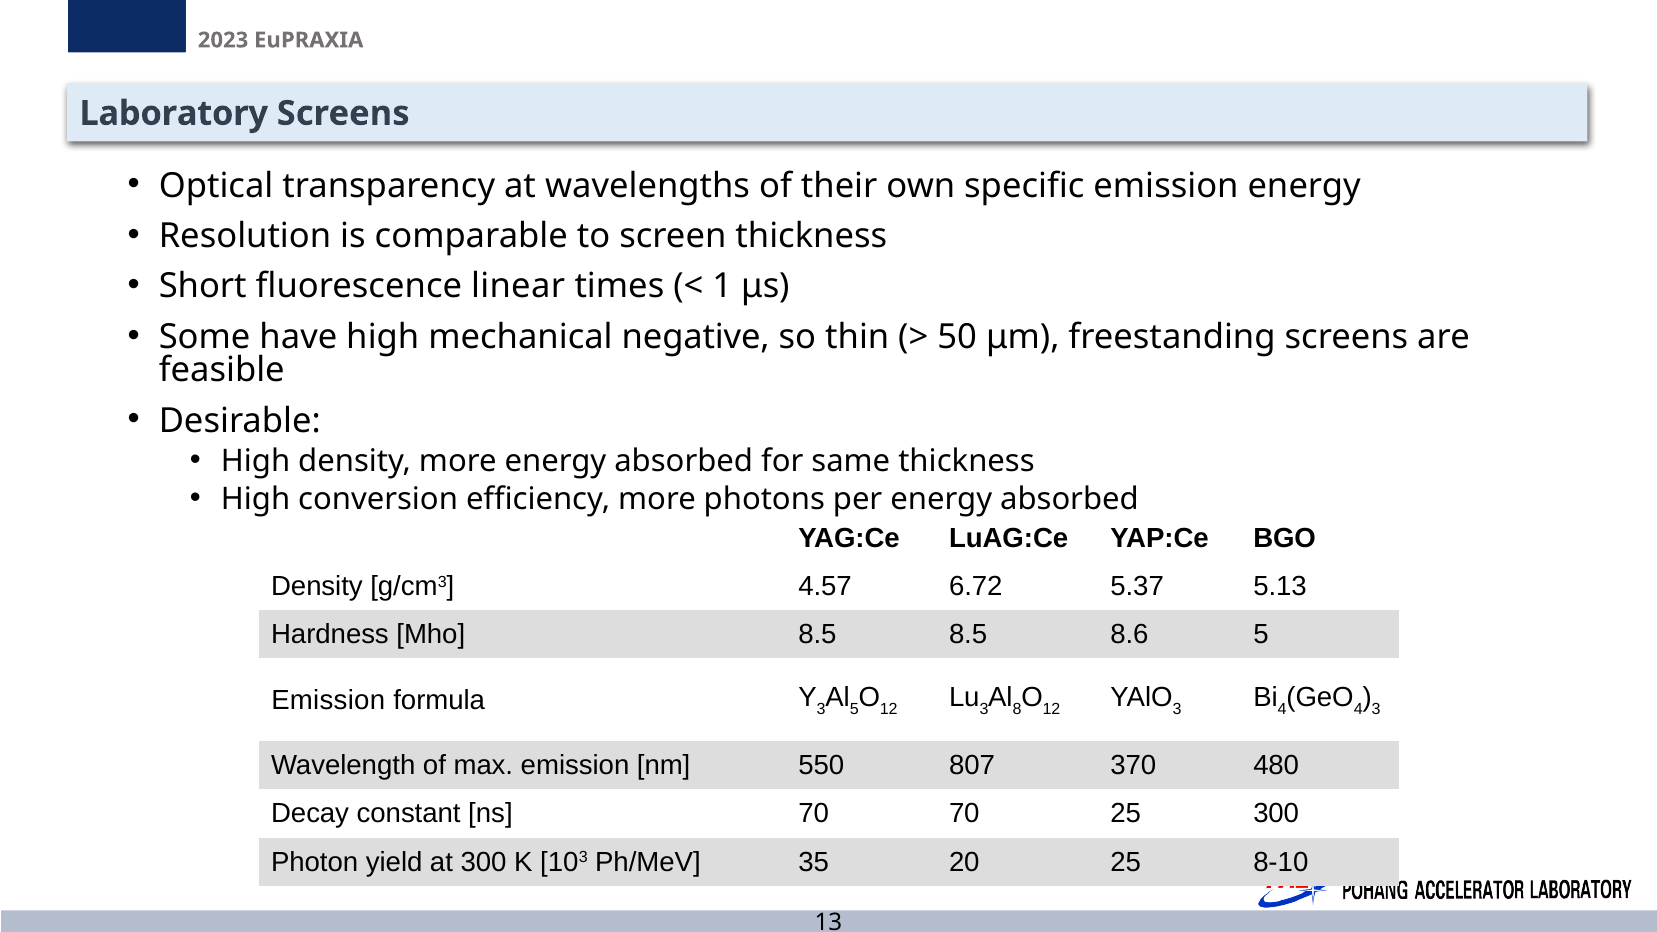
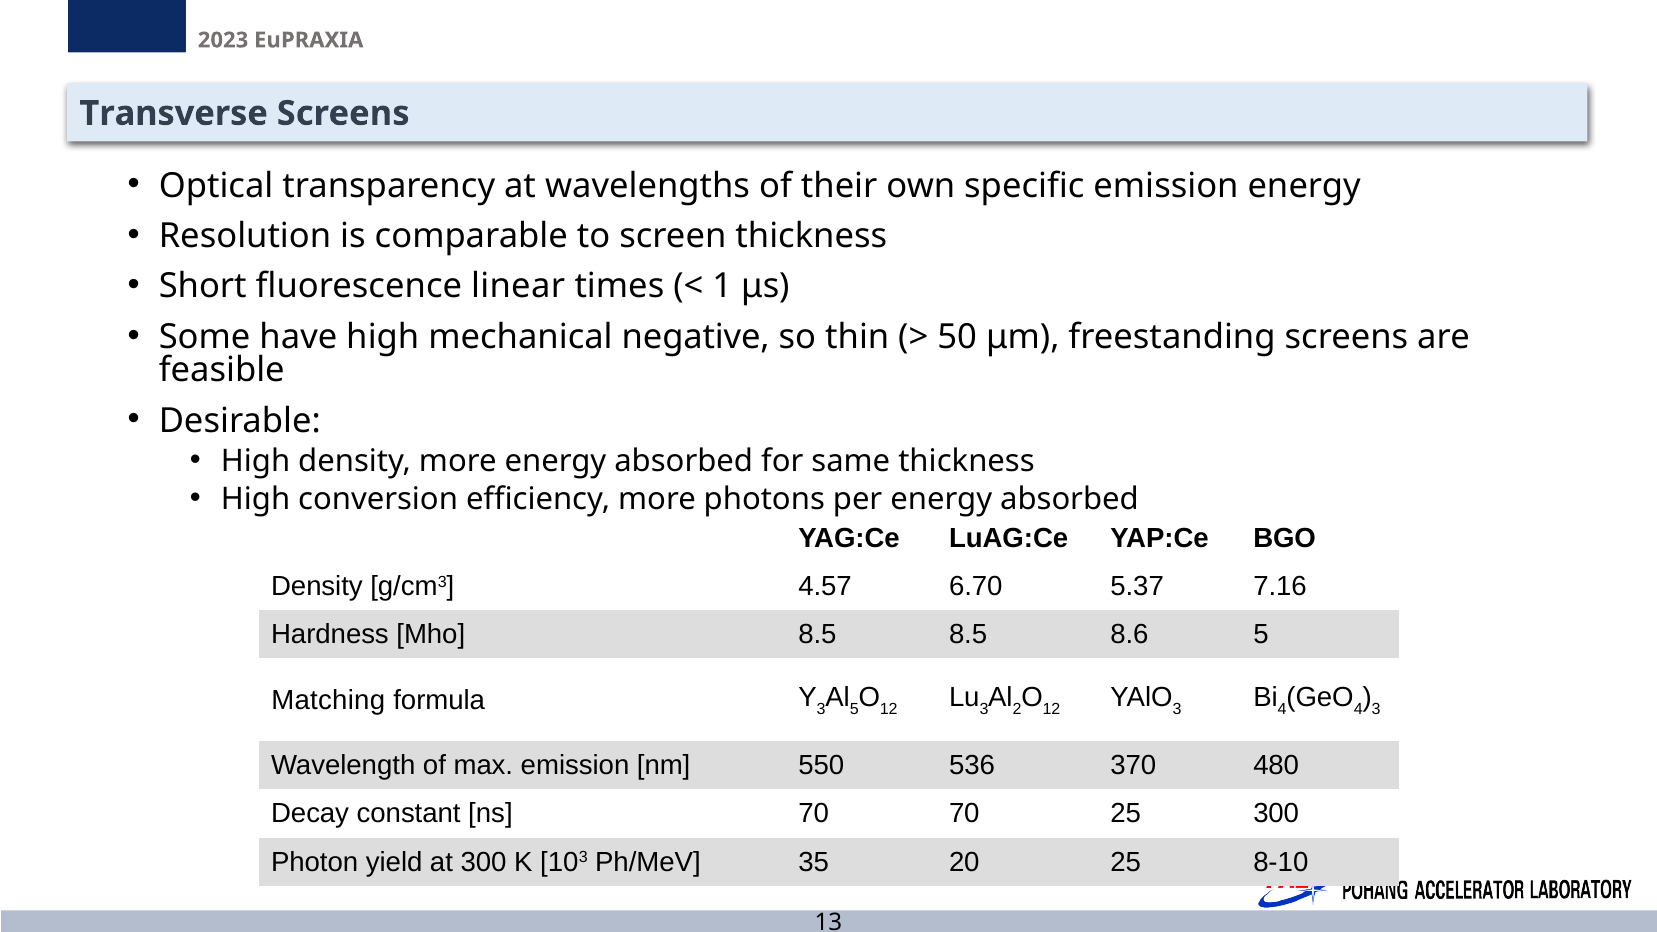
Laboratory: Laboratory -> Transverse
6.72: 6.72 -> 6.70
5.13: 5.13 -> 7.16
Emission at (328, 700): Emission -> Matching
8: 8 -> 2
807: 807 -> 536
